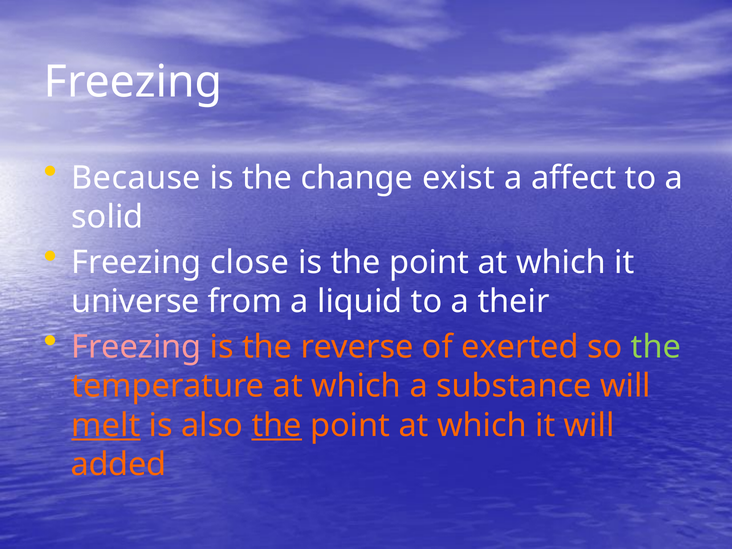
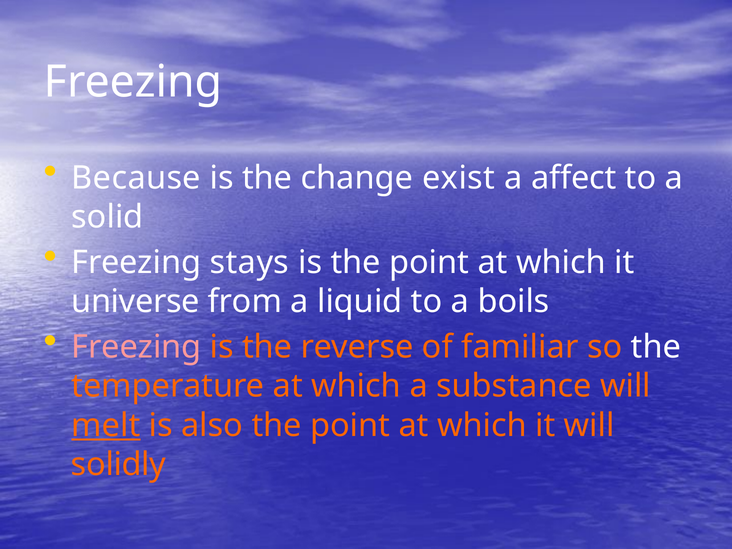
close: close -> stays
their: their -> boils
exerted: exerted -> familiar
the at (656, 347) colour: light green -> white
the at (277, 425) underline: present -> none
added: added -> solidly
